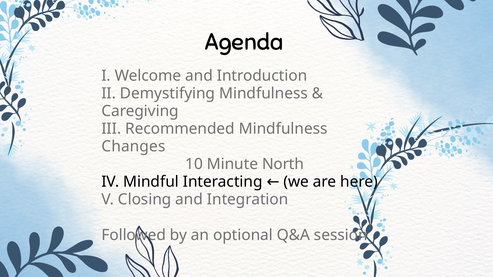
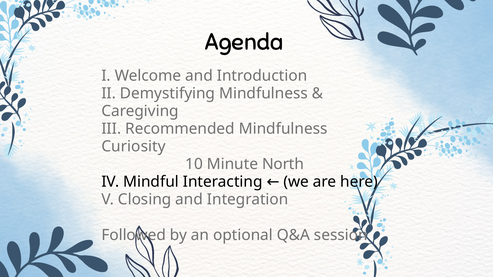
Changes: Changes -> Curiosity
